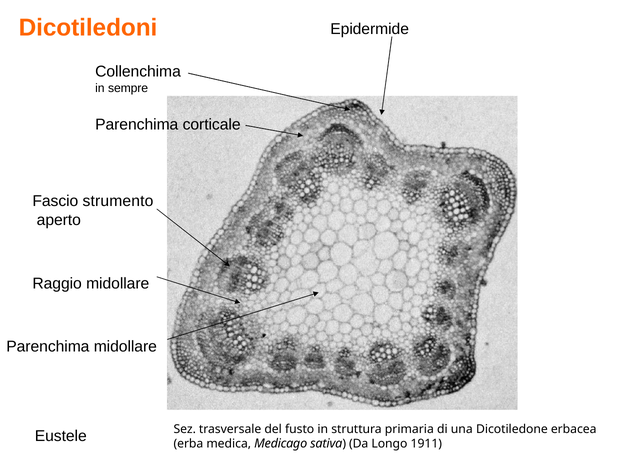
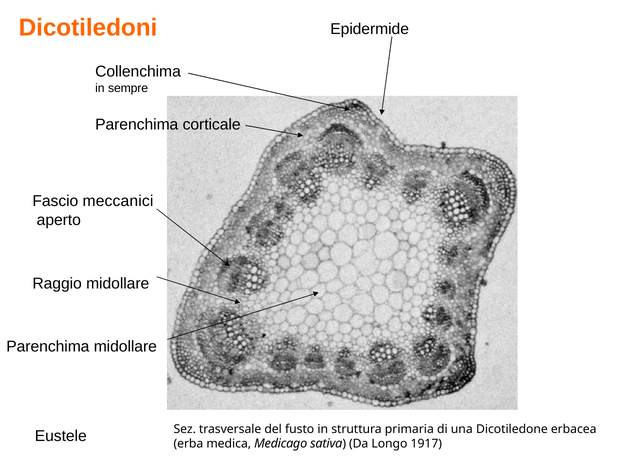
strumento: strumento -> meccanici
1911: 1911 -> 1917
